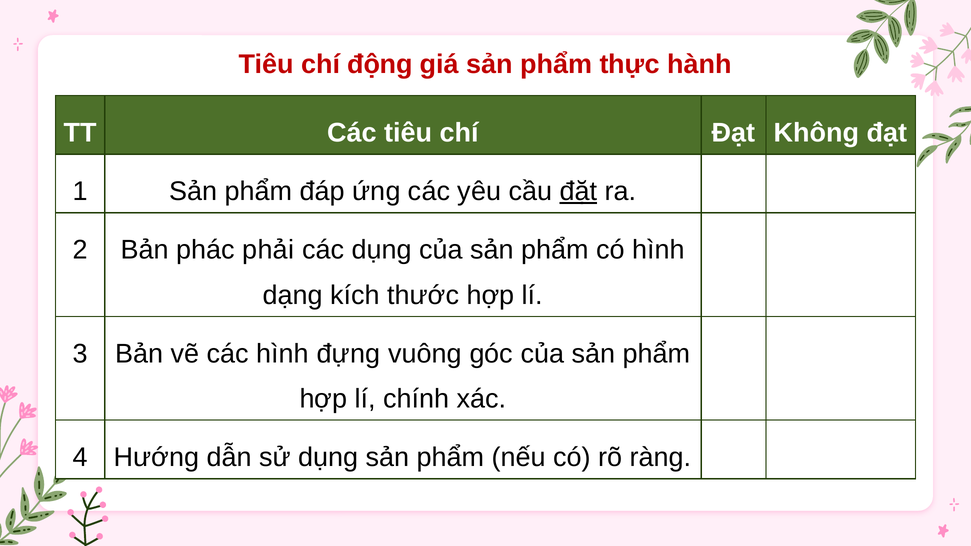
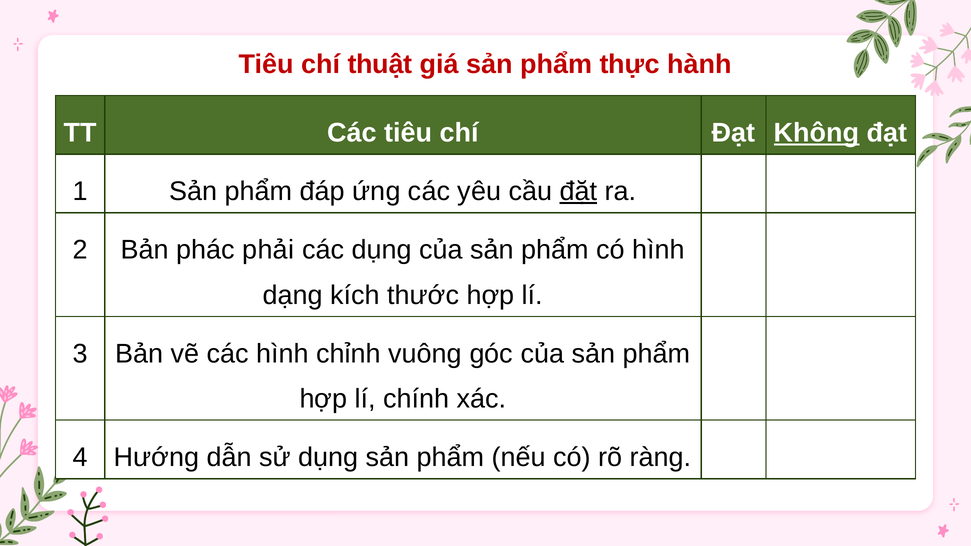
động: động -> thuật
Không underline: none -> present
đựng: đựng -> chỉnh
